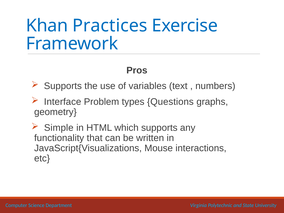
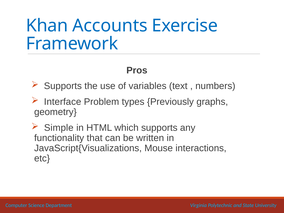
Practices: Practices -> Accounts
Questions: Questions -> Previously
